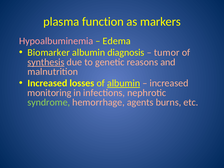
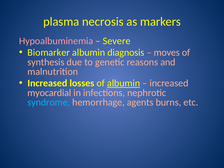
function: function -> necrosis
Edema: Edema -> Severe
tumor: tumor -> moves
synthesis underline: present -> none
monitoring: monitoring -> myocardial
syndrome colour: light green -> light blue
